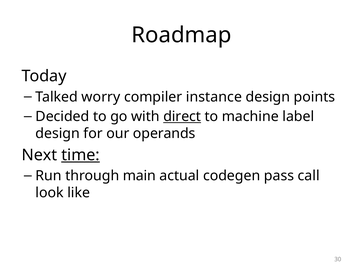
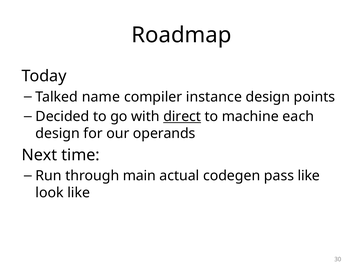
worry: worry -> name
label: label -> each
time underline: present -> none
pass call: call -> like
